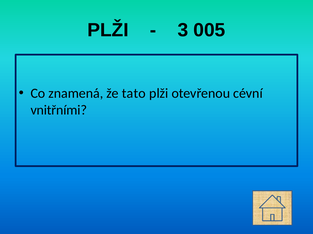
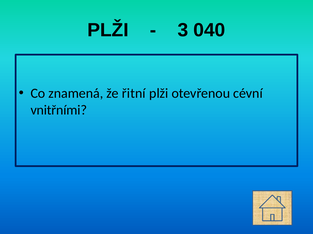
005: 005 -> 040
tato: tato -> řitní
